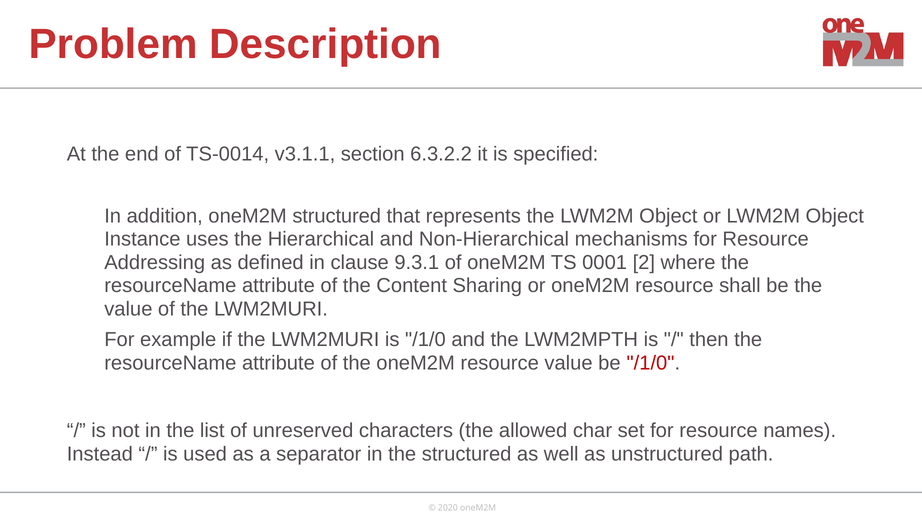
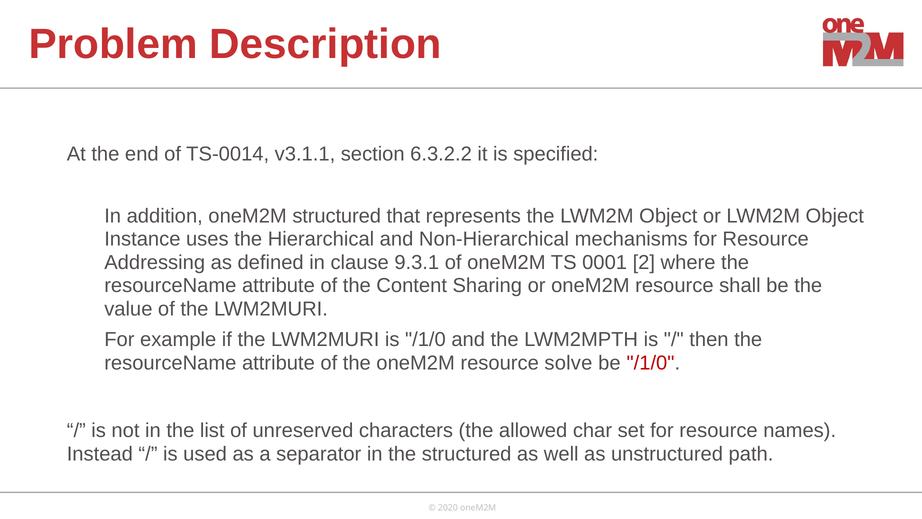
resource value: value -> solve
